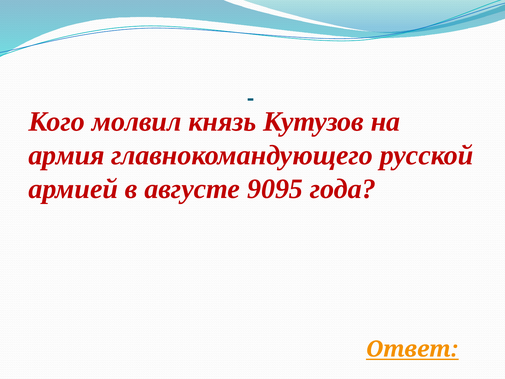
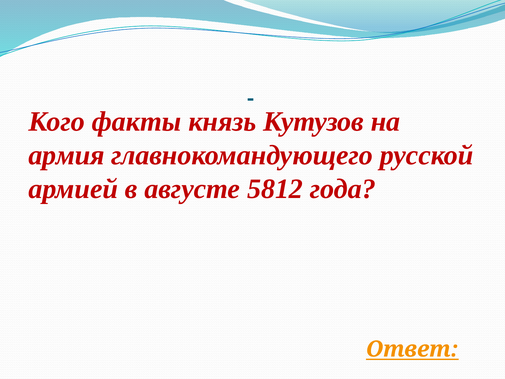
молвил: молвил -> факты
9095: 9095 -> 5812
